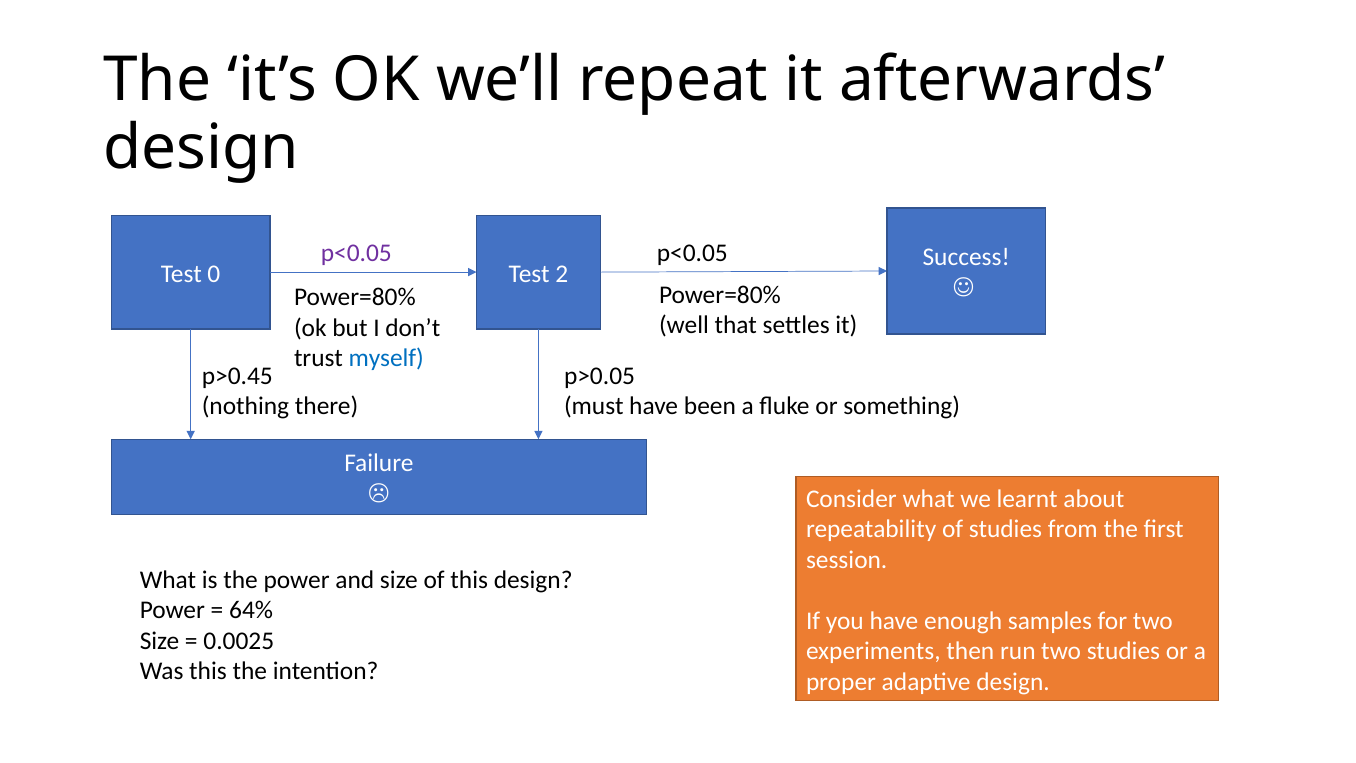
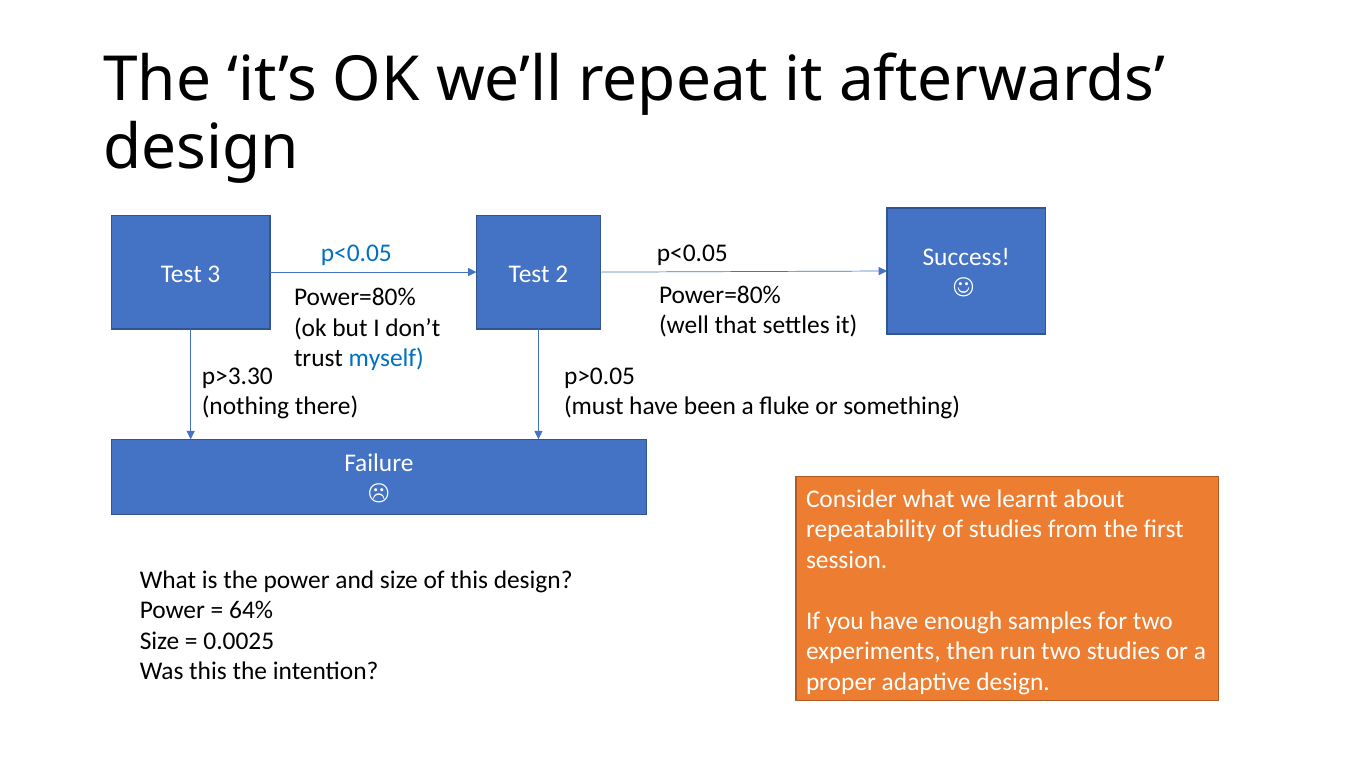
p<0.05 at (356, 253) colour: purple -> blue
0: 0 -> 3
p>0.45: p>0.45 -> p>3.30
